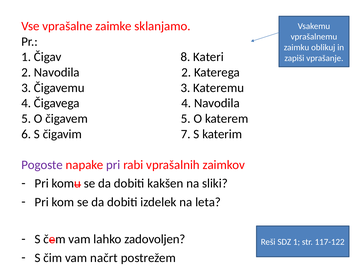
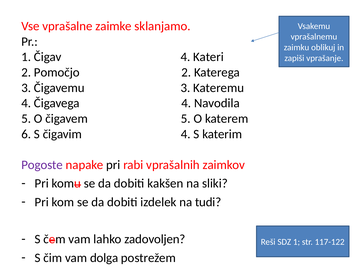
Čigav 8: 8 -> 4
2 Navodila: Navodila -> Pomočjo
čigavim 7: 7 -> 4
pri at (113, 165) colour: purple -> black
leta: leta -> tudi
načrt: načrt -> dolga
